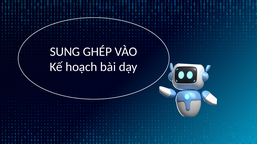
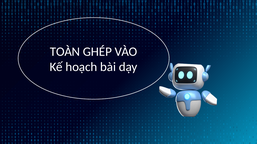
SUNG: SUNG -> TOÀN
